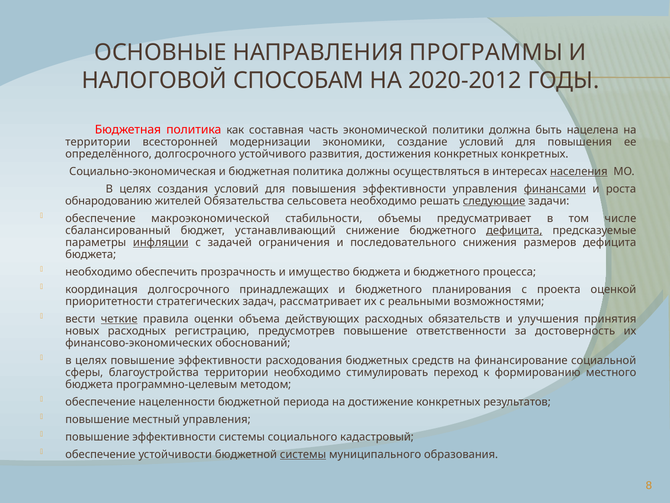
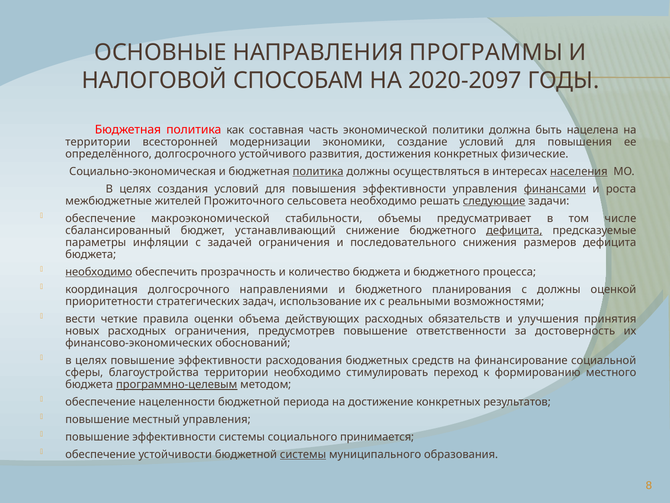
2020-2012: 2020-2012 -> 2020-2097
конкретных конкретных: конкретных -> физические
политика at (318, 171) underline: none -> present
обнародованию: обнародованию -> межбюджетные
Обязательства: Обязательства -> Прожиточного
инфляции underline: present -> none
необходимо at (99, 272) underline: none -> present
имущество: имущество -> количество
принадлежащих: принадлежащих -> направлениями
с проекта: проекта -> должны
рассматривает: рассматривает -> использование
четкие underline: present -> none
расходных регистрацию: регистрацию -> ограничения
программно-целевым underline: none -> present
кадастровый: кадастровый -> принимается
